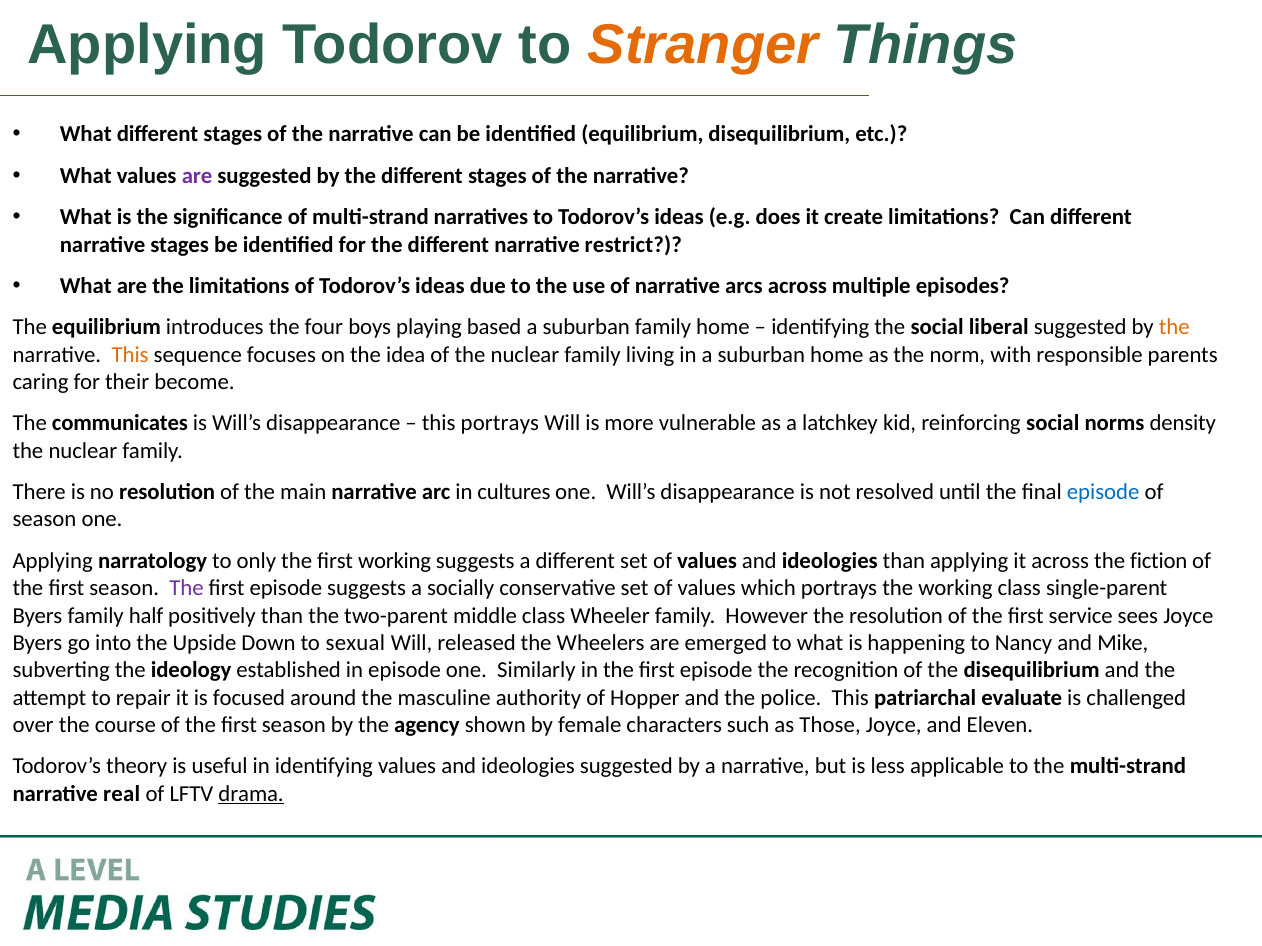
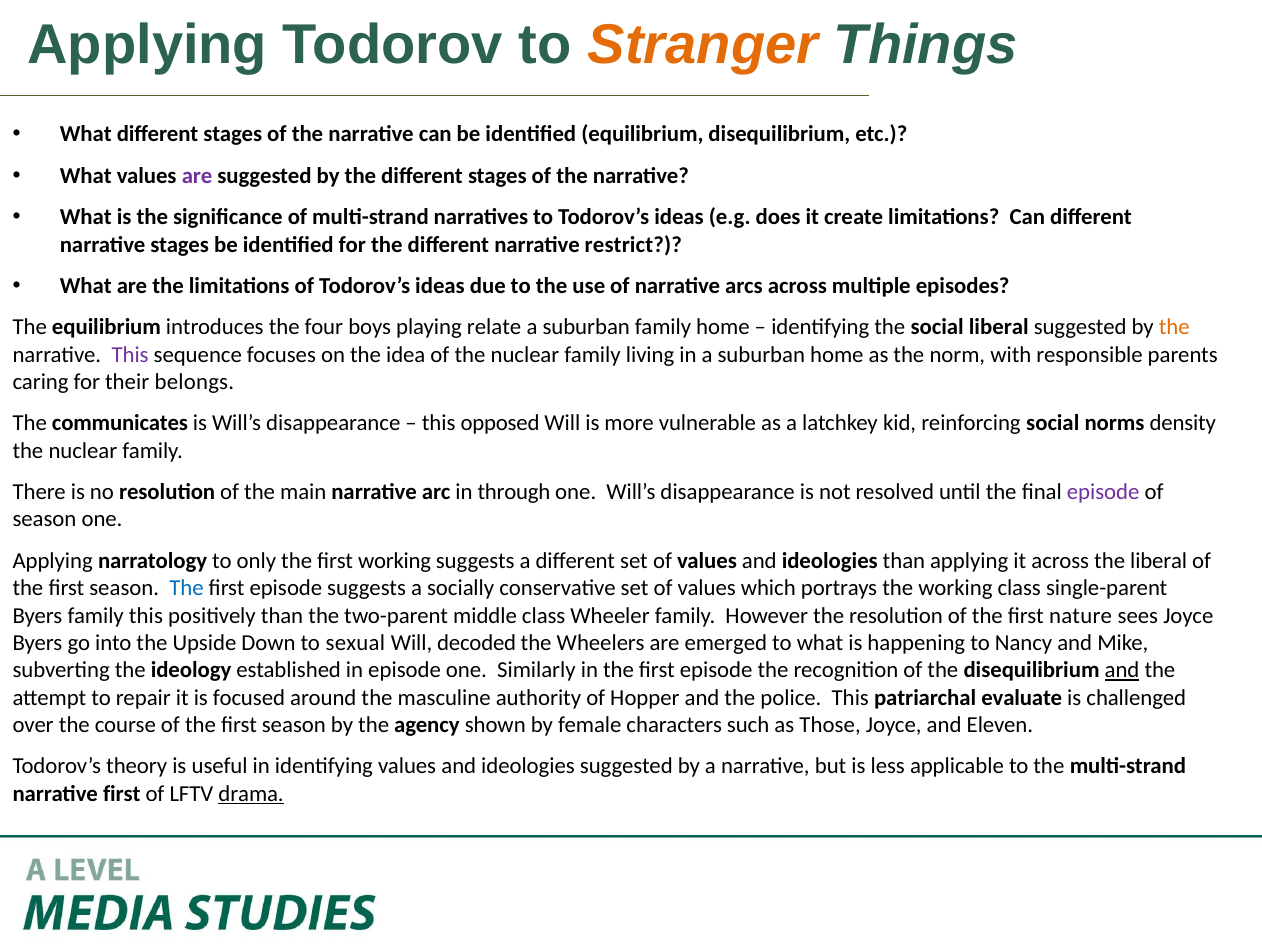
based: based -> relate
This at (130, 355) colour: orange -> purple
become: become -> belongs
this portrays: portrays -> opposed
cultures: cultures -> through
episode at (1103, 492) colour: blue -> purple
the fiction: fiction -> liberal
The at (186, 588) colour: purple -> blue
family half: half -> this
service: service -> nature
released: released -> decoded
and at (1122, 671) underline: none -> present
narrative real: real -> first
